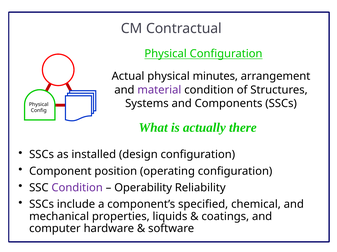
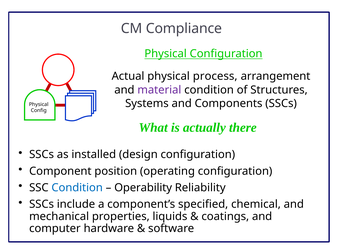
Contractual: Contractual -> Compliance
minutes: minutes -> process
Condition at (77, 188) colour: purple -> blue
